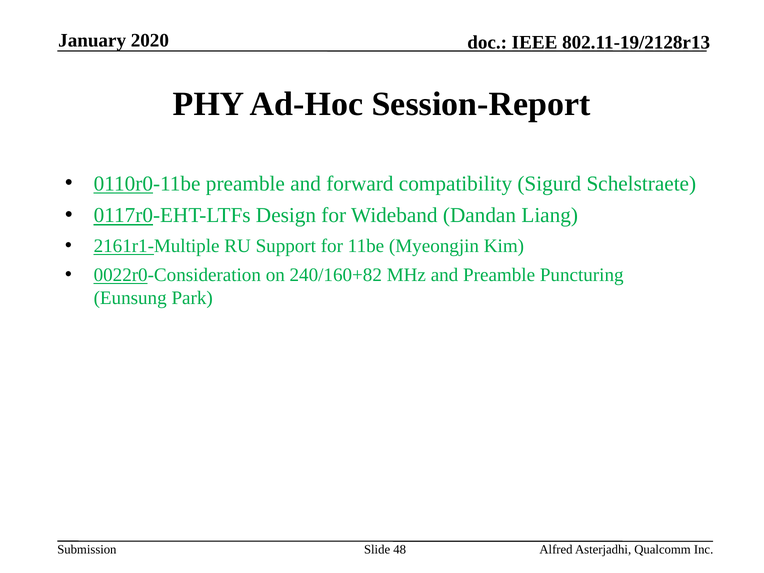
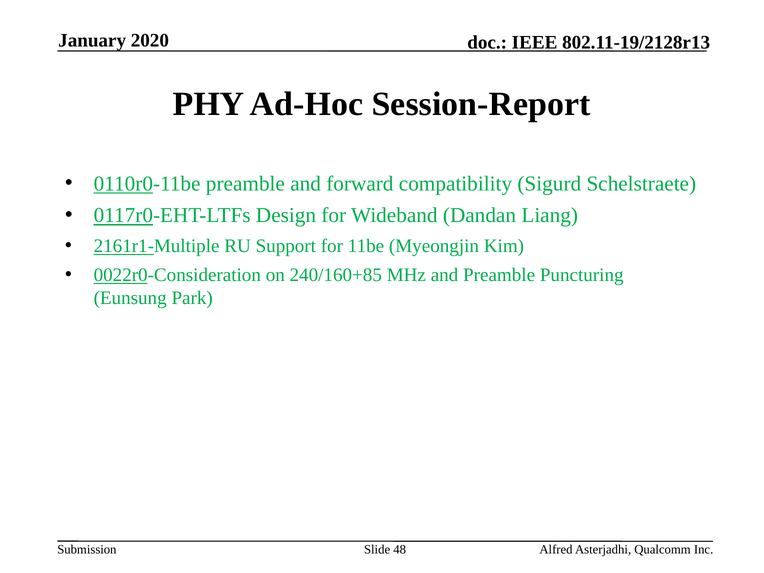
240/160+82: 240/160+82 -> 240/160+85
